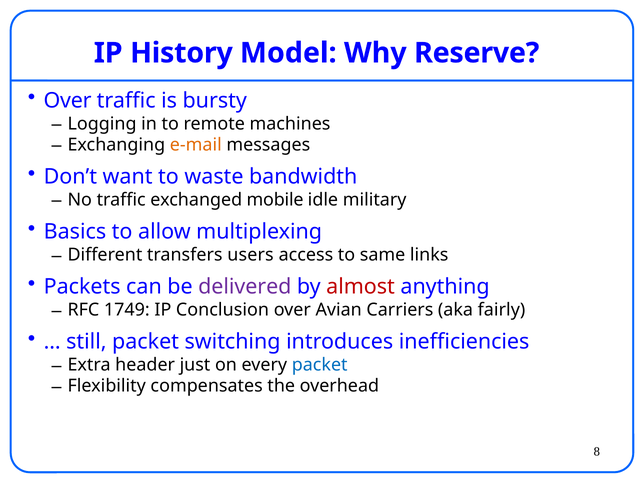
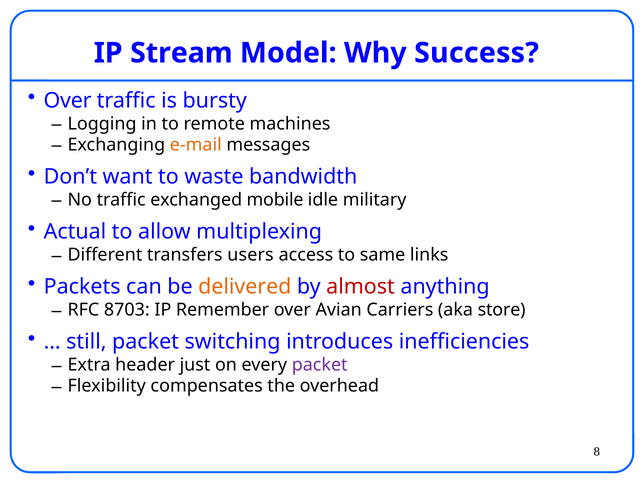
History: History -> Stream
Reserve: Reserve -> Success
Basics: Basics -> Actual
delivered colour: purple -> orange
1749: 1749 -> 8703
Conclusion: Conclusion -> Remember
fairly: fairly -> store
packet at (320, 365) colour: blue -> purple
